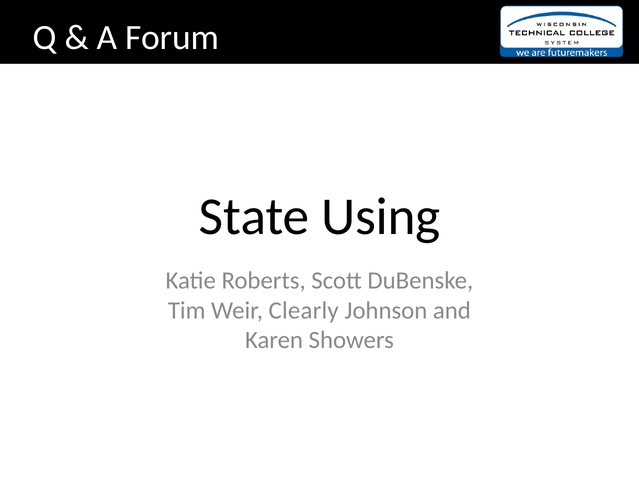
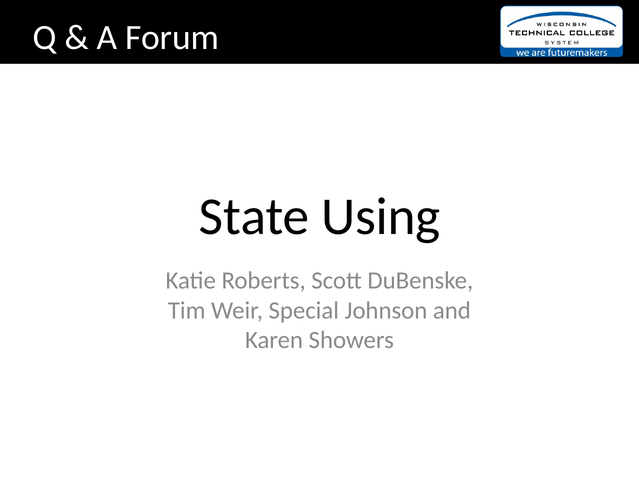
Clearly: Clearly -> Special
